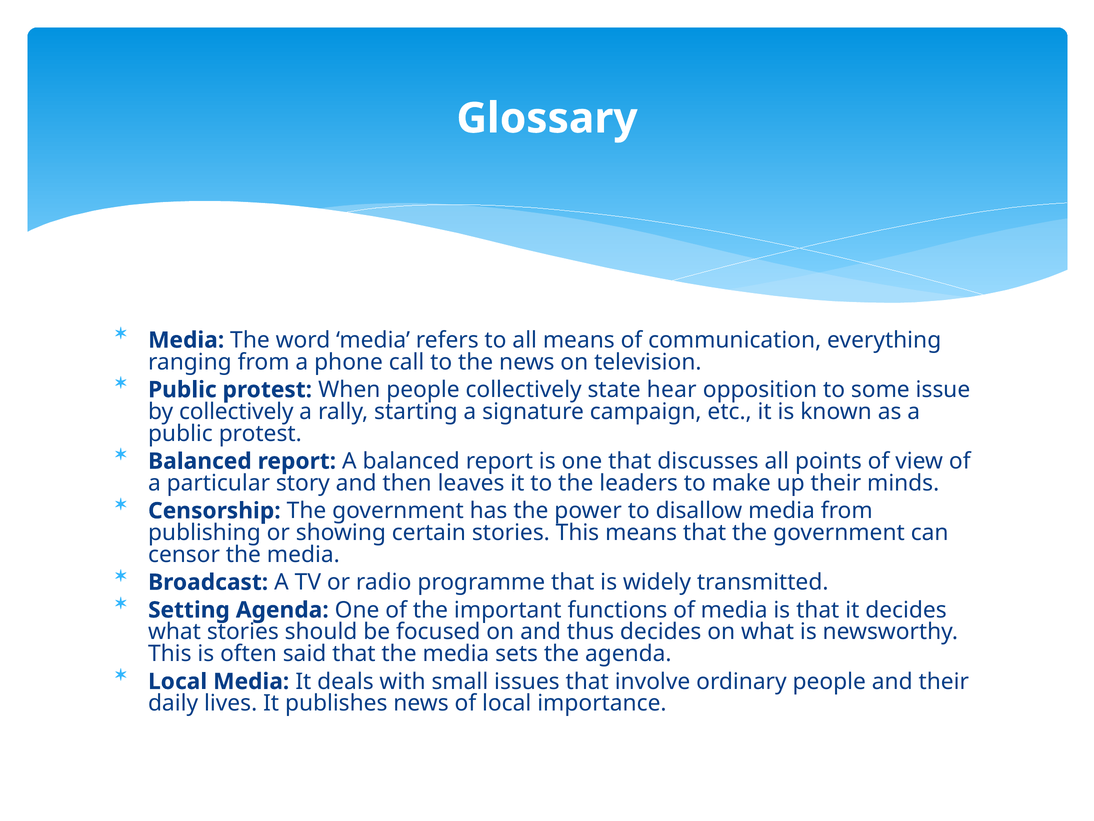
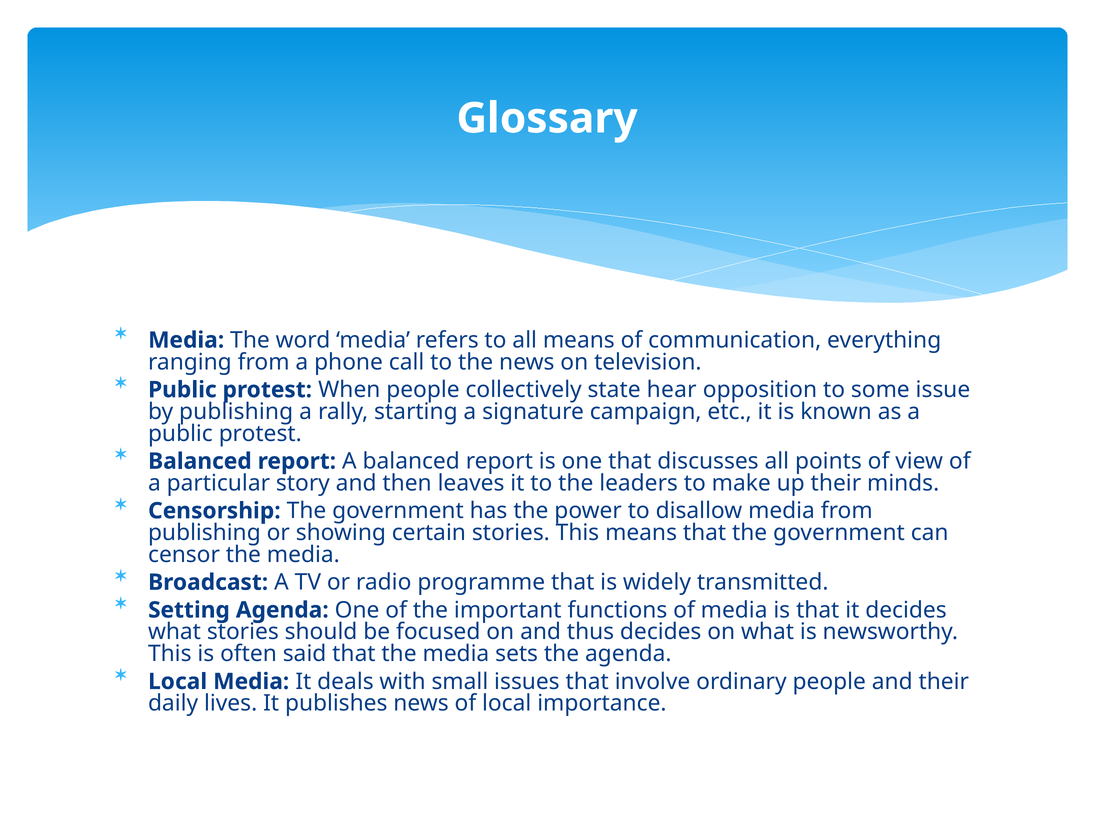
by collectively: collectively -> publishing
